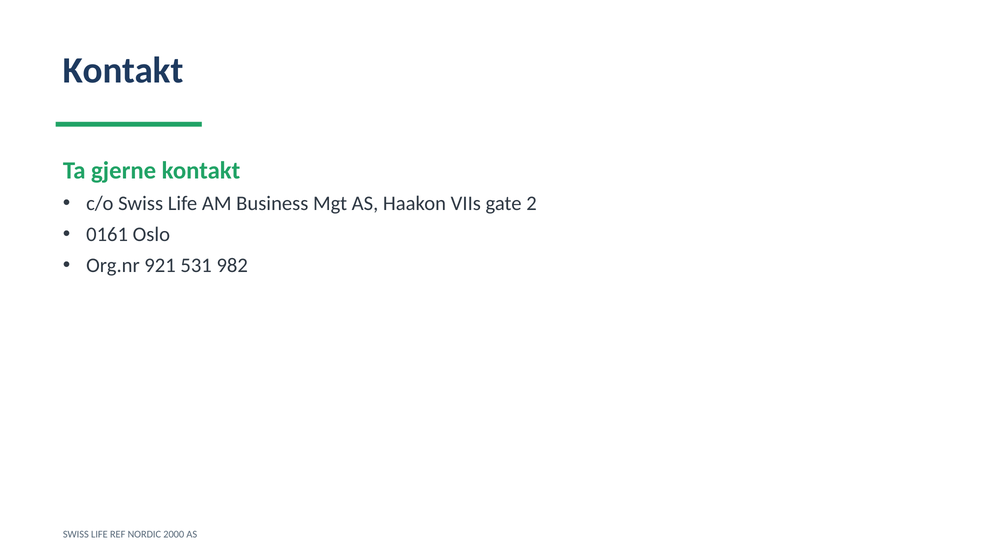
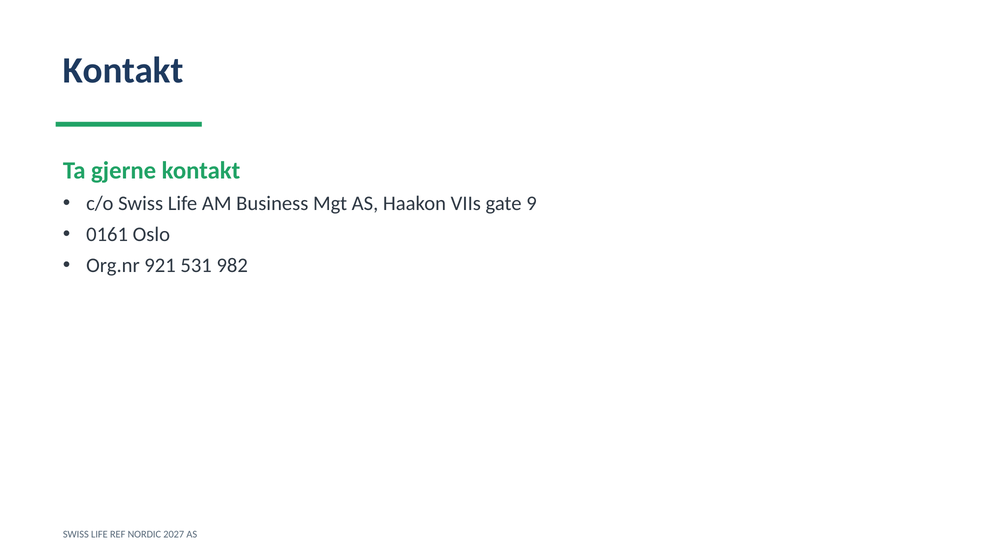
2: 2 -> 9
2000: 2000 -> 2027
